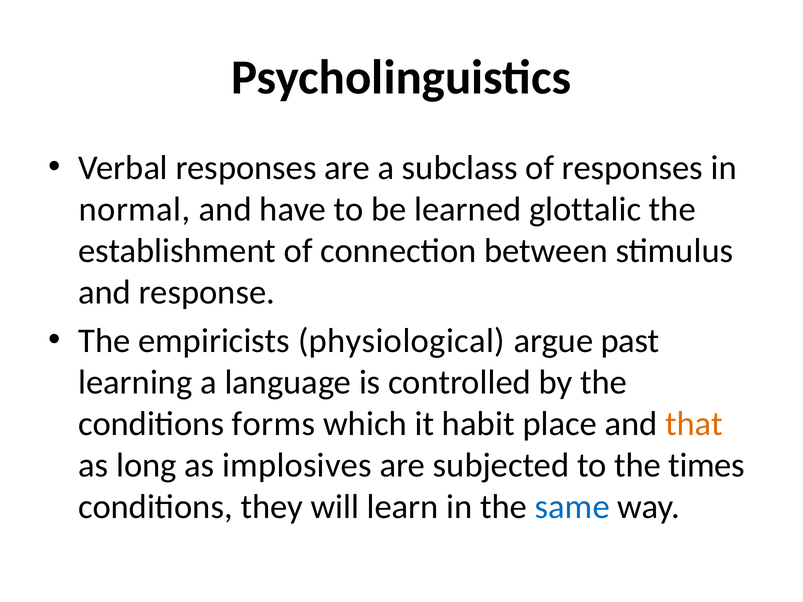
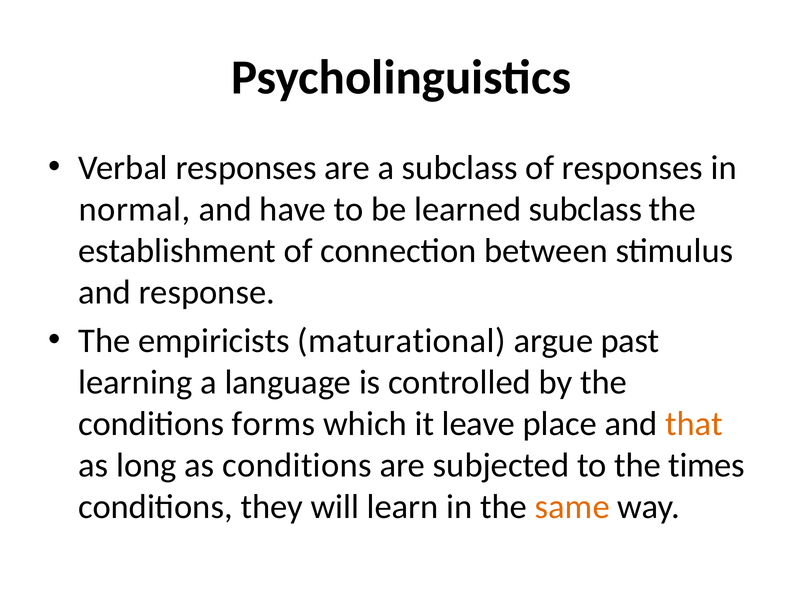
learned glottalic: glottalic -> subclass
physiological: physiological -> maturational
habit: habit -> leave
as implosives: implosives -> conditions
same colour: blue -> orange
